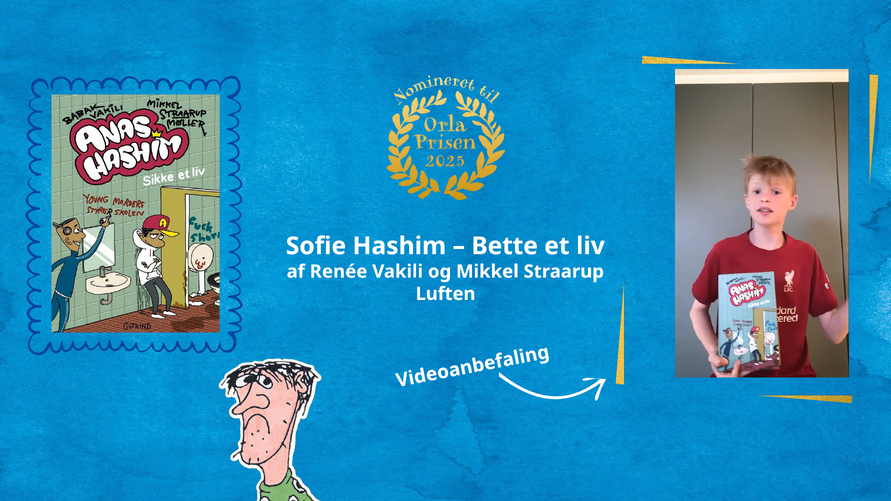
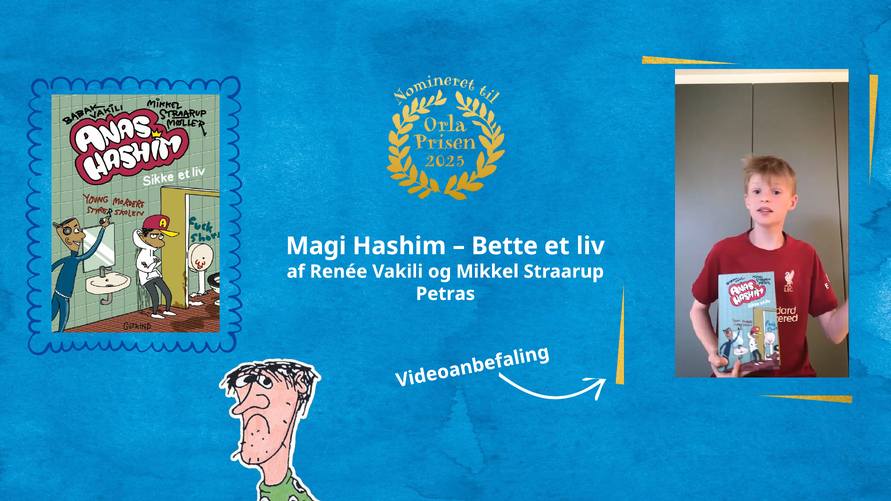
Sofie: Sofie -> Magi
Luften: Luften -> Petras
